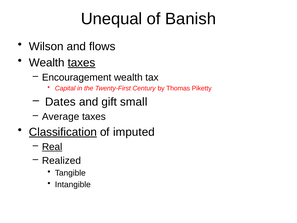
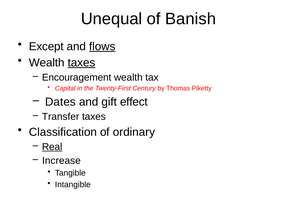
Wilson: Wilson -> Except
flows underline: none -> present
small: small -> effect
Average: Average -> Transfer
Classification underline: present -> none
imputed: imputed -> ordinary
Realized: Realized -> Increase
